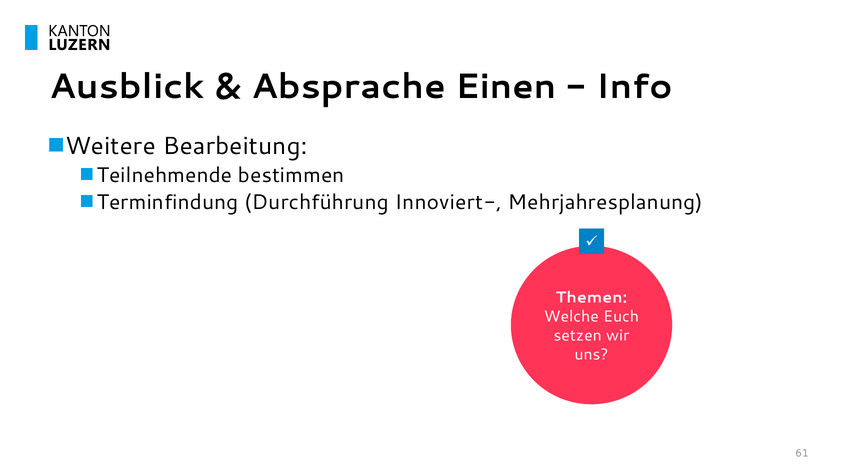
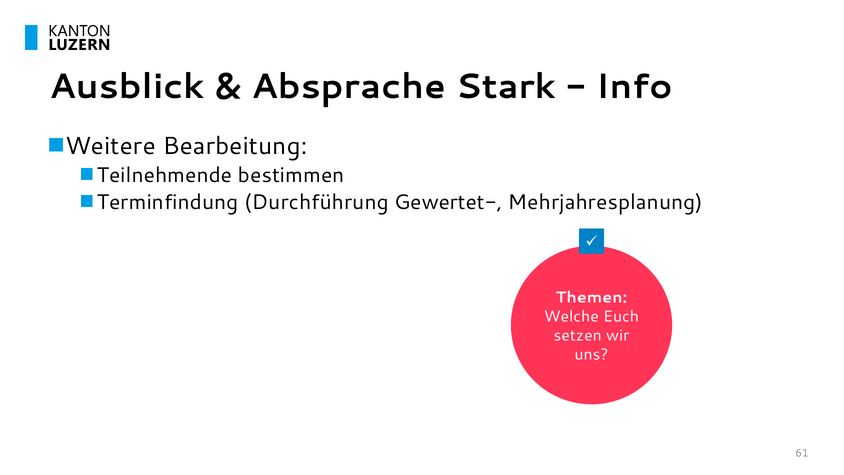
Einen: Einen -> Stark
Innoviert-: Innoviert- -> Gewertet-
